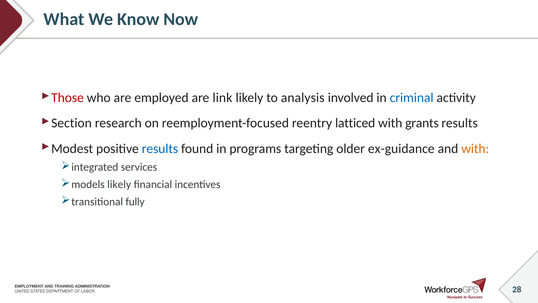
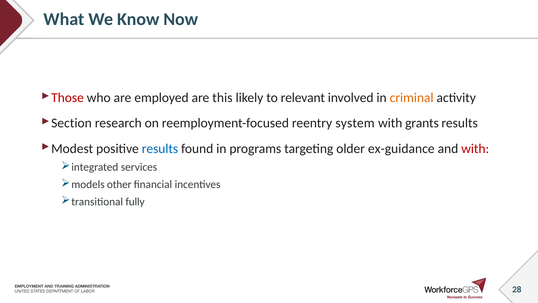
link: link -> this
analysis: analysis -> relevant
criminal colour: blue -> orange
latticed: latticed -> system
with at (475, 148) colour: orange -> red
likely at (119, 184): likely -> other
